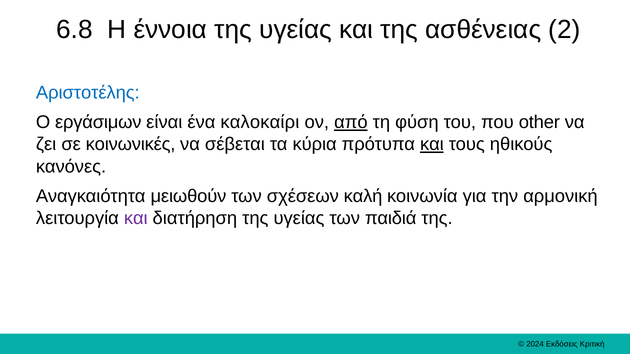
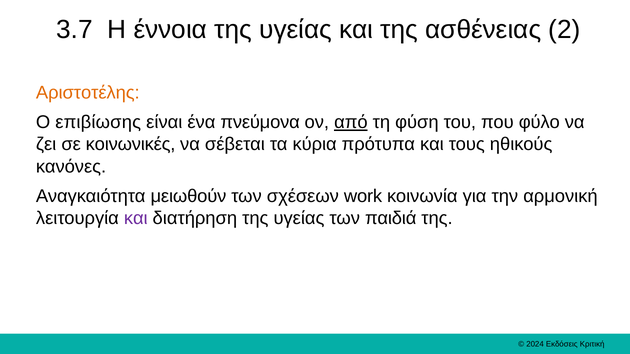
6.8: 6.8 -> 3.7
Αριστοτέλης colour: blue -> orange
εργάσιμων: εργάσιμων -> επιβίωσης
καλοκαίρι: καλοκαίρι -> πνεύμονα
other: other -> φύλο
και at (432, 145) underline: present -> none
καλή: καλή -> work
